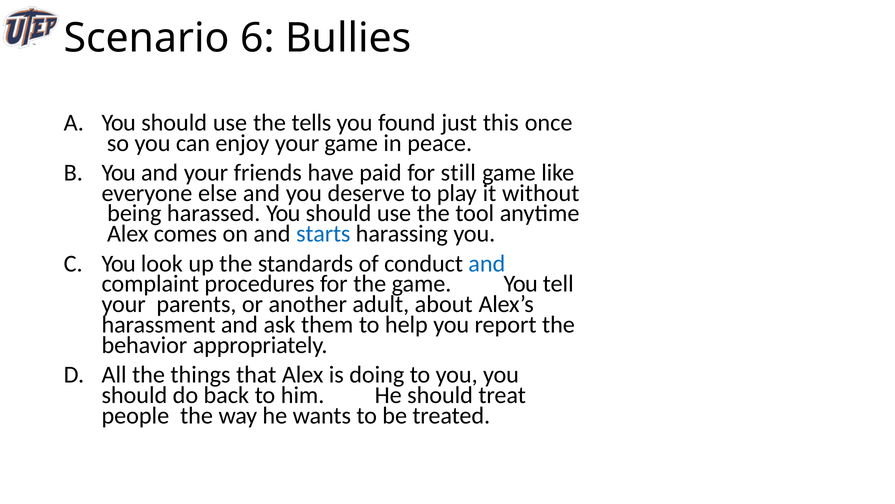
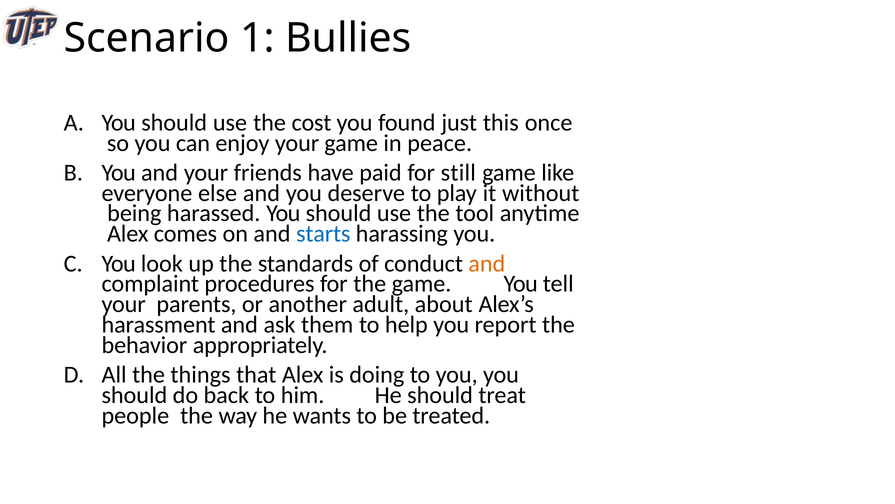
6: 6 -> 1
tells: tells -> cost
and at (487, 263) colour: blue -> orange
